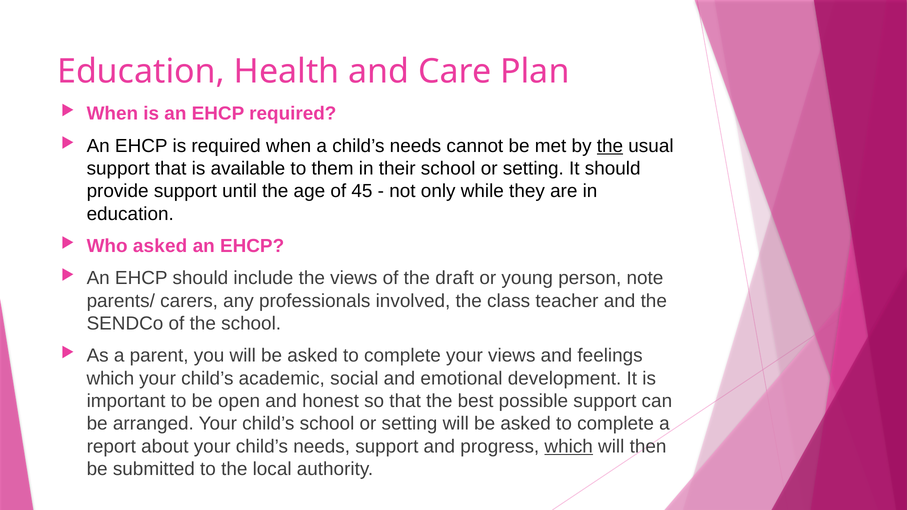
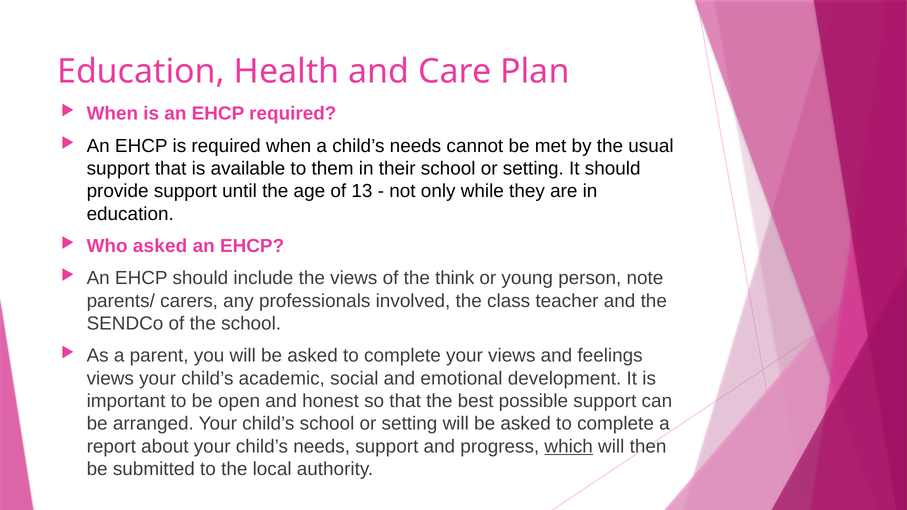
the at (610, 146) underline: present -> none
45: 45 -> 13
draft: draft -> think
which at (110, 378): which -> views
